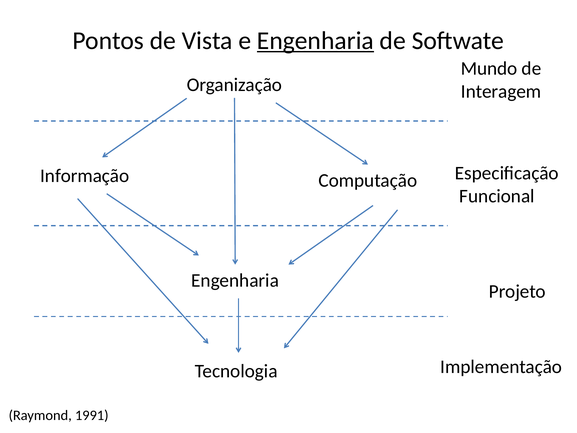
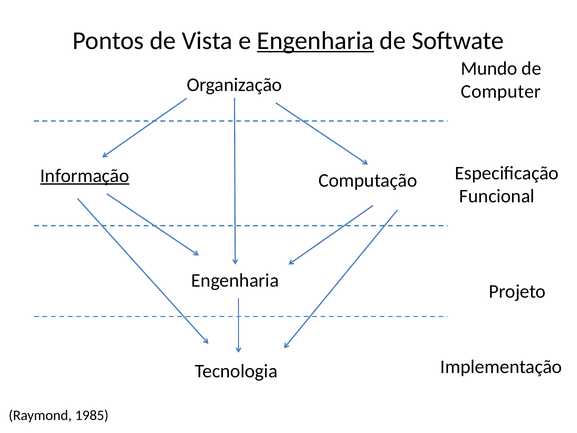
Interagem: Interagem -> Computer
Informação underline: none -> present
1991: 1991 -> 1985
